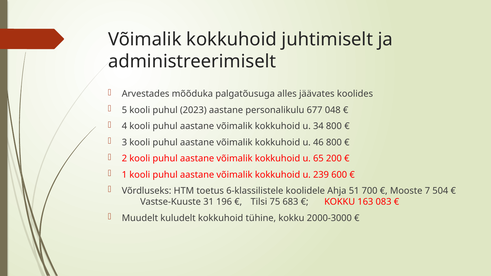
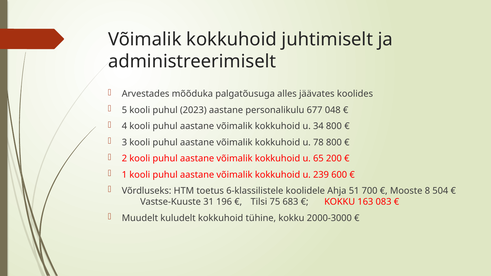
46: 46 -> 78
7: 7 -> 8
